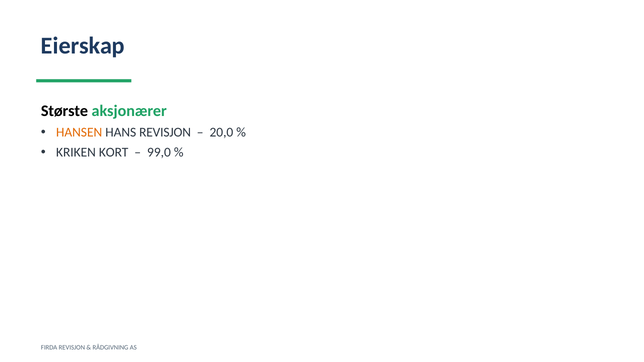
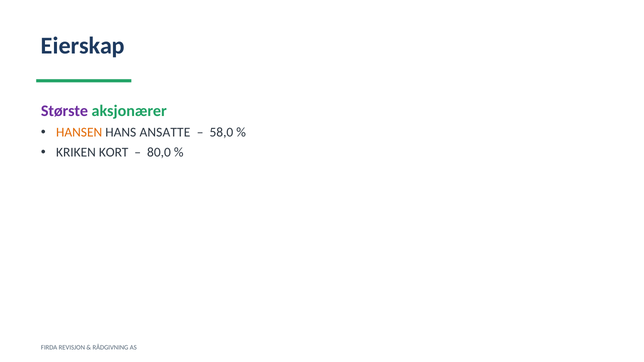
Største colour: black -> purple
HANS REVISJON: REVISJON -> ANSATTE
20,0: 20,0 -> 58,0
99,0: 99,0 -> 80,0
